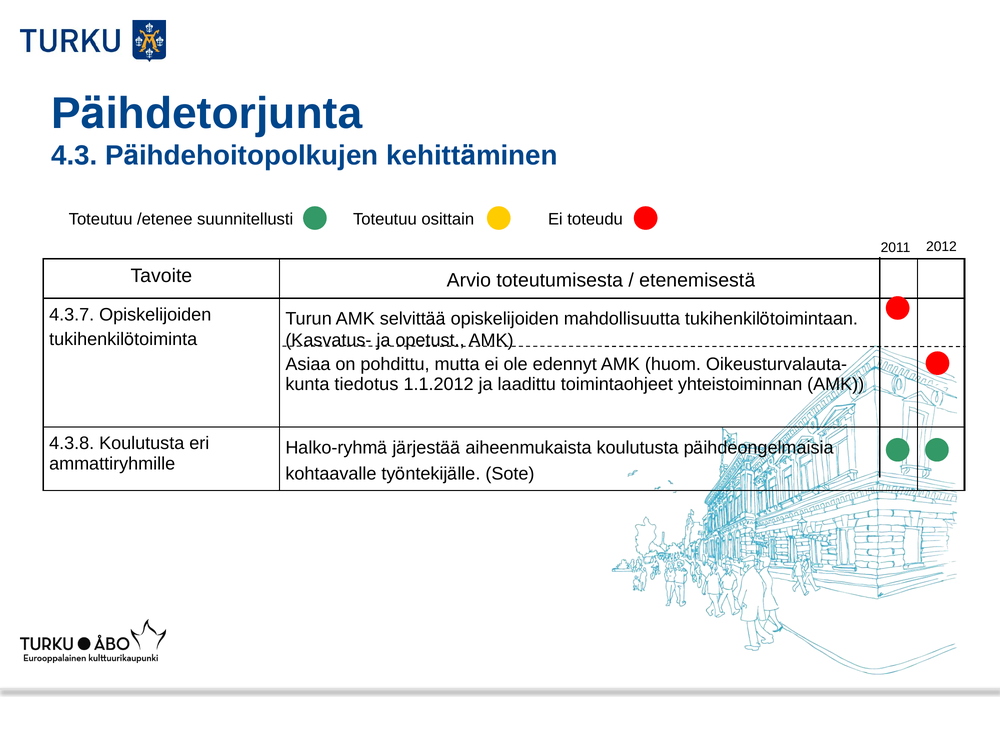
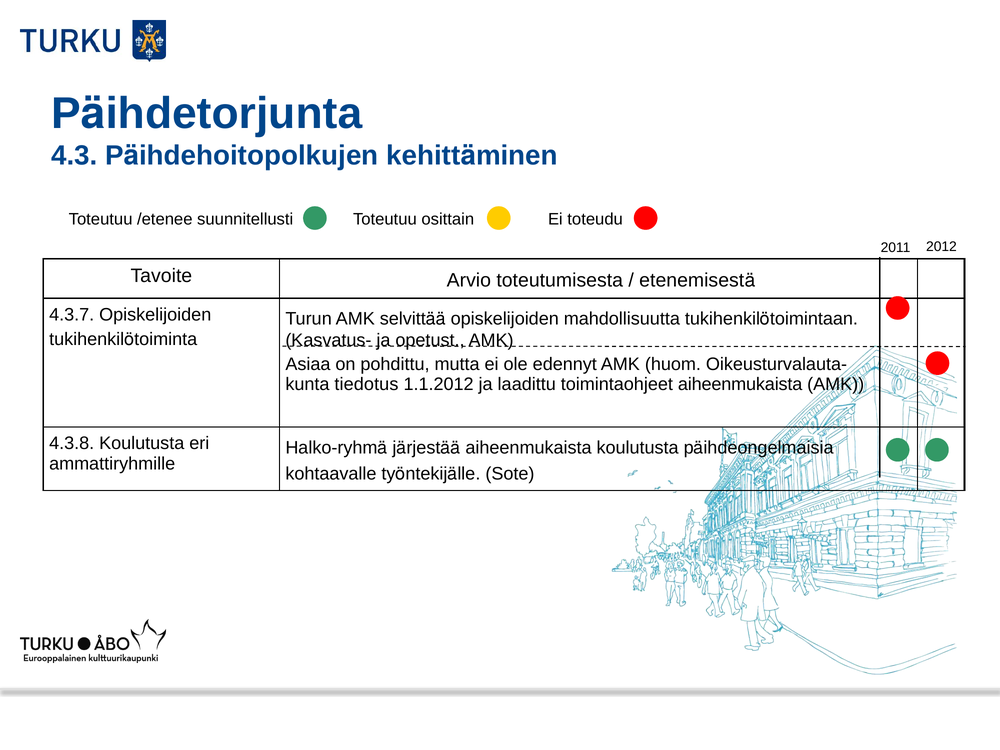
toimintaohjeet yhteistoiminnan: yhteistoiminnan -> aiheenmukaista
